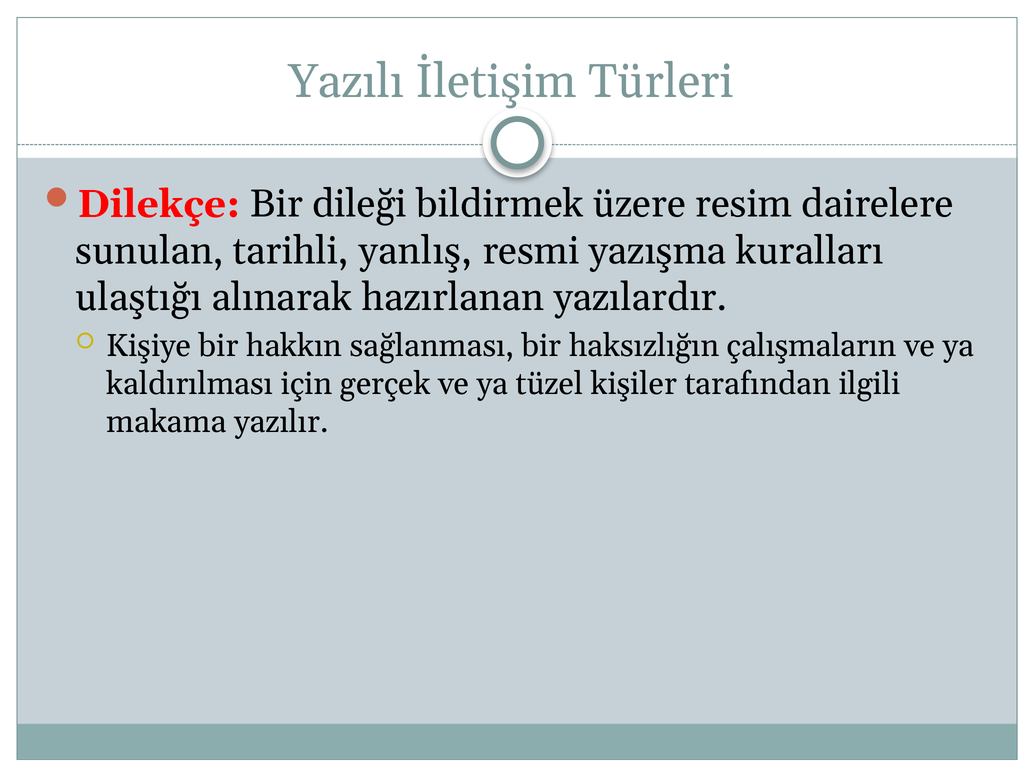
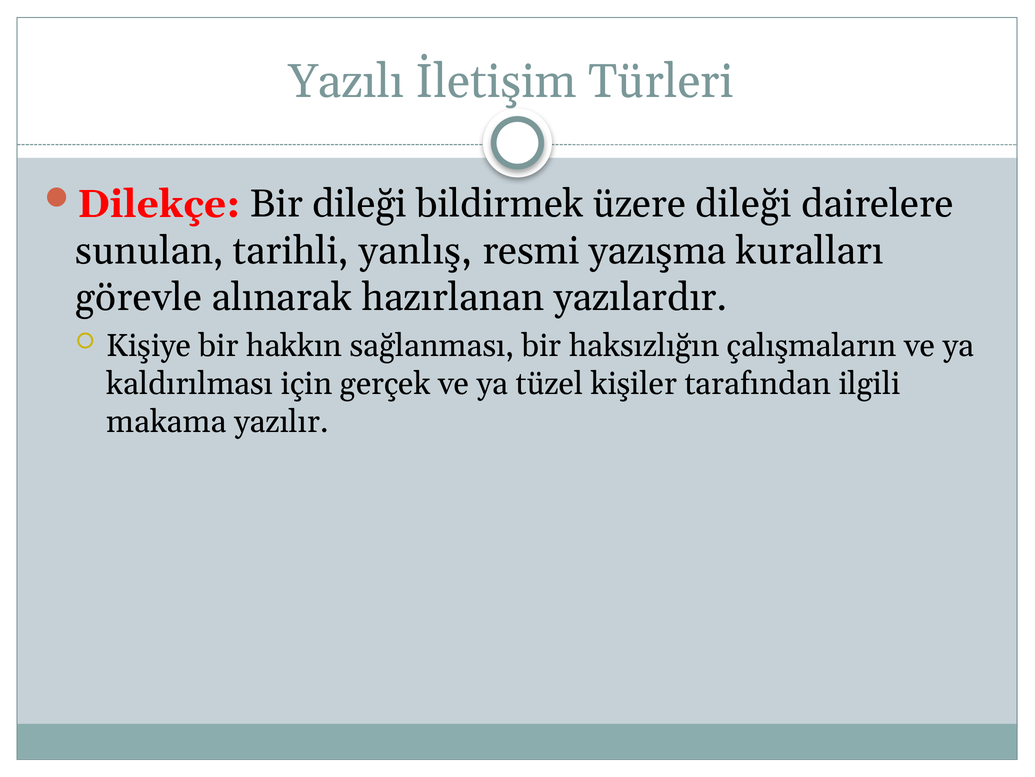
üzere resim: resim -> dileği
ulaştığı: ulaştığı -> görevle
